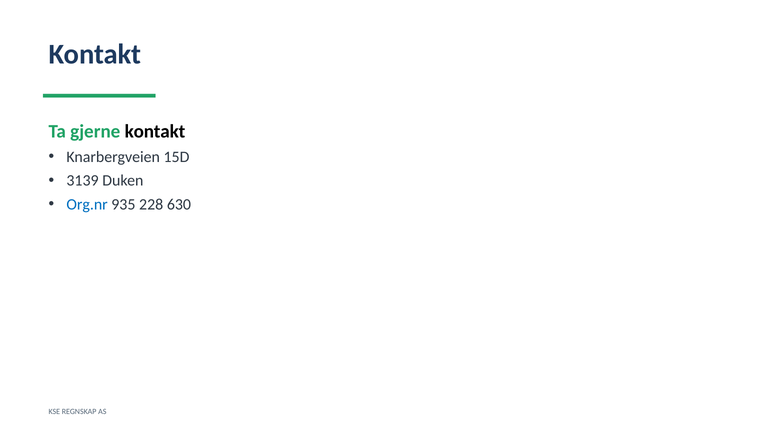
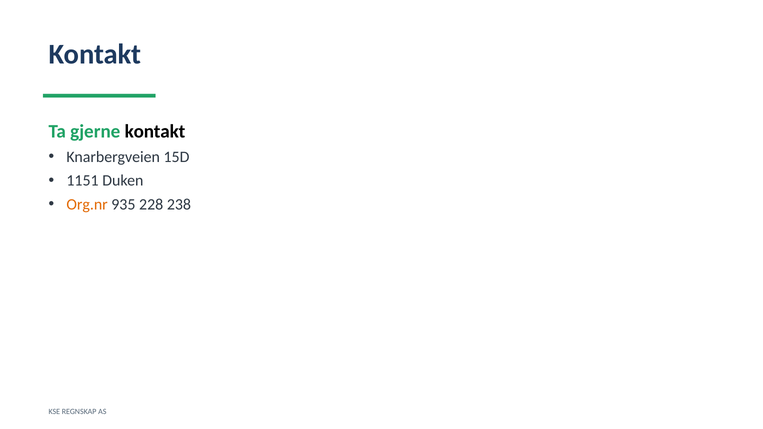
3139: 3139 -> 1151
Org.nr colour: blue -> orange
630: 630 -> 238
